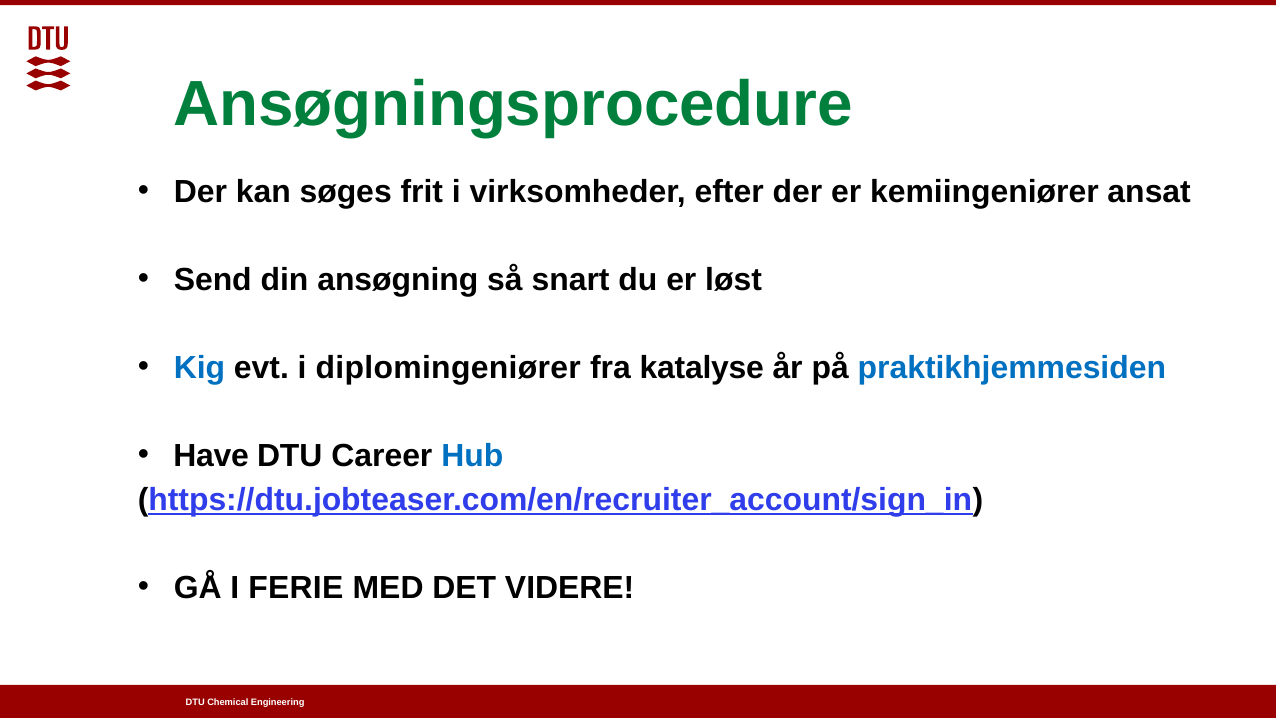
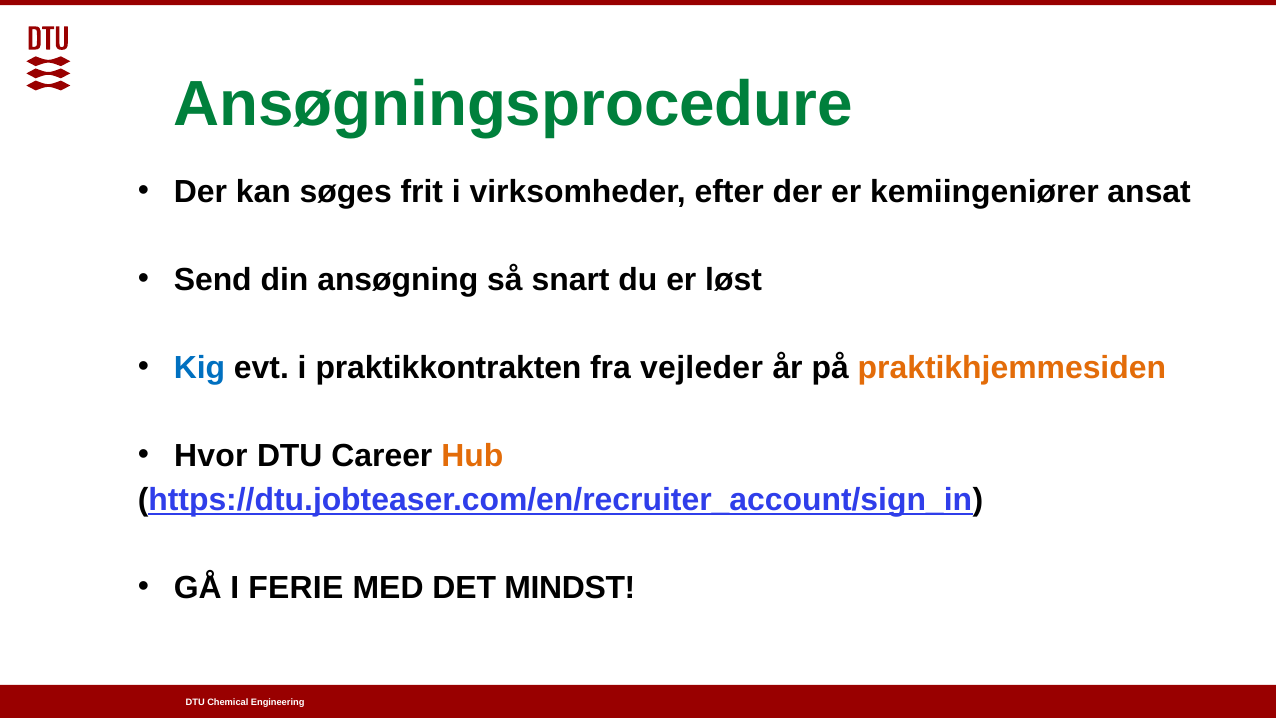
diplomingeniører: diplomingeniører -> praktikkontrakten
katalyse: katalyse -> vejleder
praktikhjemmesiden colour: blue -> orange
Have: Have -> Hvor
Hub colour: blue -> orange
VIDERE: VIDERE -> MINDST
